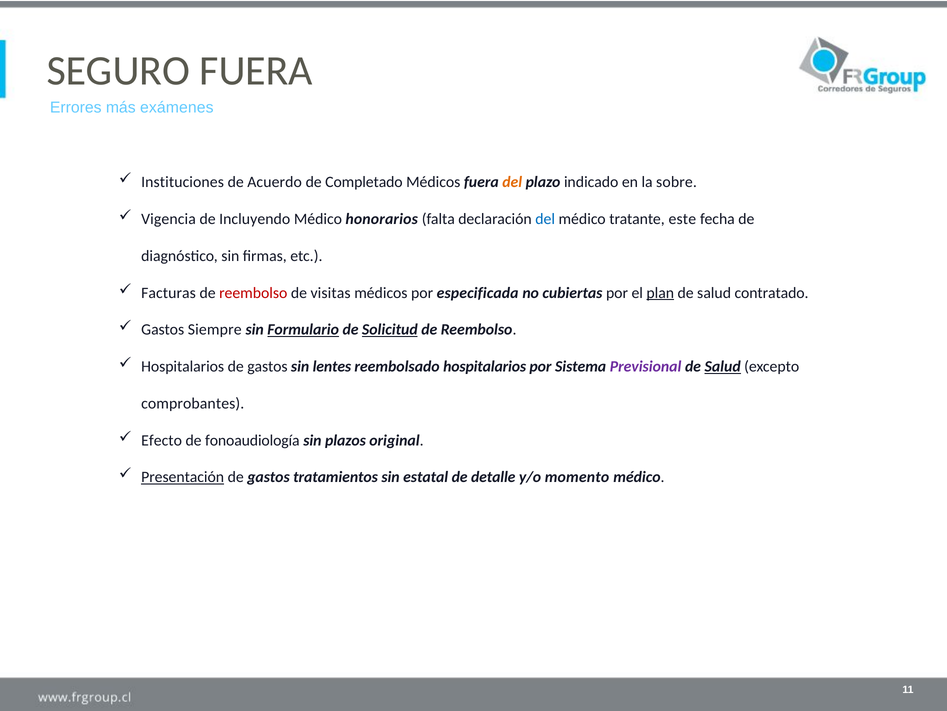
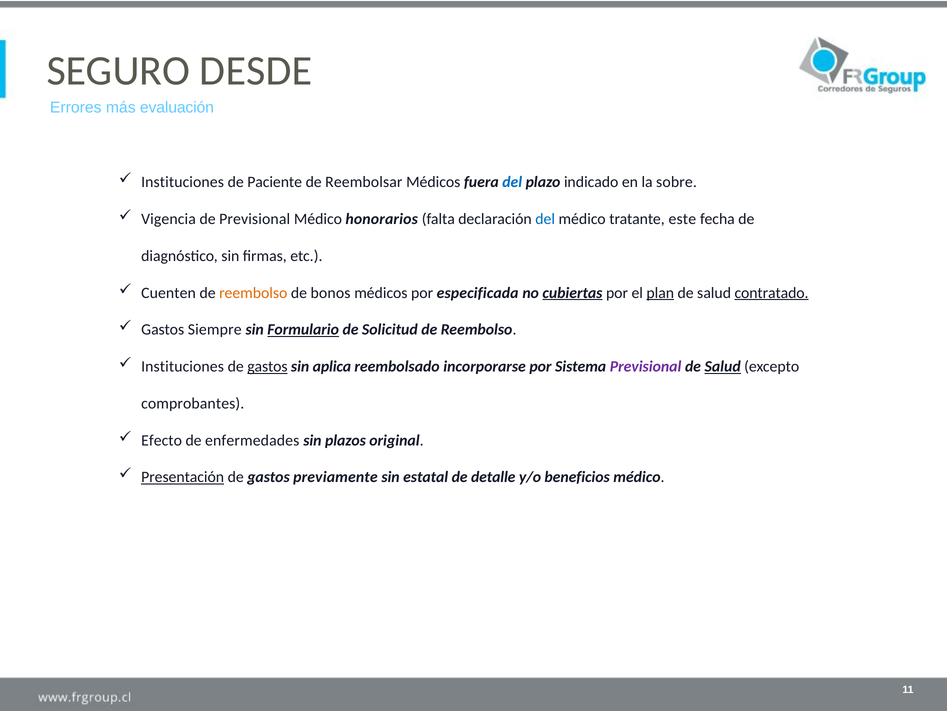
SEGURO FUERA: FUERA -> DESDE
exámenes: exámenes -> evaluación
Acuerdo: Acuerdo -> Paciente
Completado: Completado -> Reembolsar
del at (512, 182) colour: orange -> blue
de Incluyendo: Incluyendo -> Previsional
Facturas: Facturas -> Cuenten
reembolso at (253, 293) colour: red -> orange
visitas: visitas -> bonos
cubiertas underline: none -> present
contratado underline: none -> present
Solicitud underline: present -> none
Hospitalarios at (183, 366): Hospitalarios -> Instituciones
gastos at (267, 366) underline: none -> present
lentes: lentes -> aplica
reembolsado hospitalarios: hospitalarios -> incorporarse
fonoaudiología: fonoaudiología -> enfermedades
tratamientos: tratamientos -> previamente
momento: momento -> beneficios
